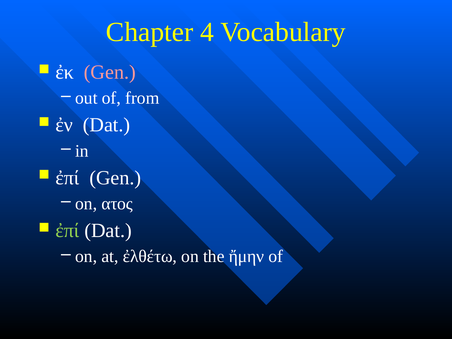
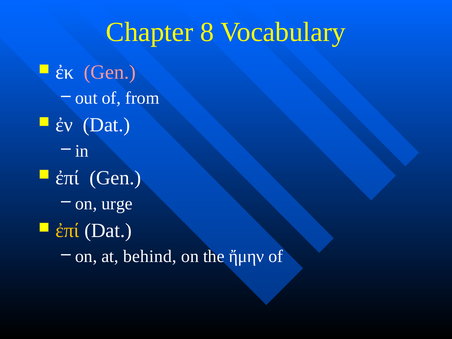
4: 4 -> 8
ατος: ατος -> urge
ἐπί at (67, 231) colour: light green -> yellow
ἐλθέτω: ἐλθέτω -> behind
